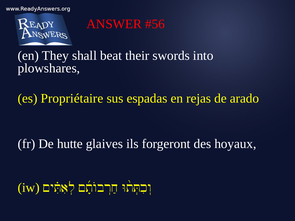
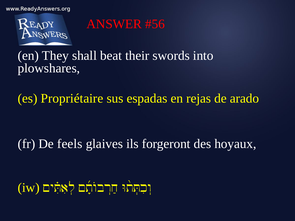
hutte: hutte -> feels
